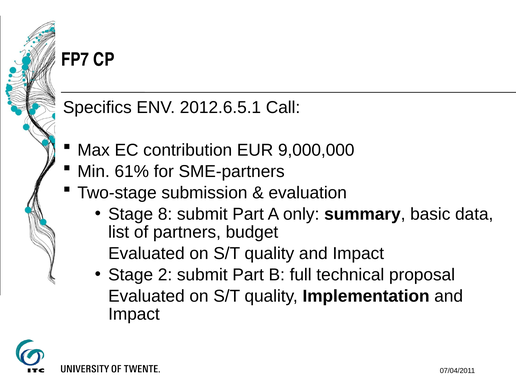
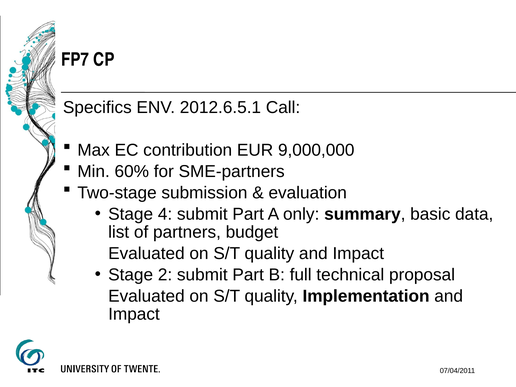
61%: 61% -> 60%
8: 8 -> 4
